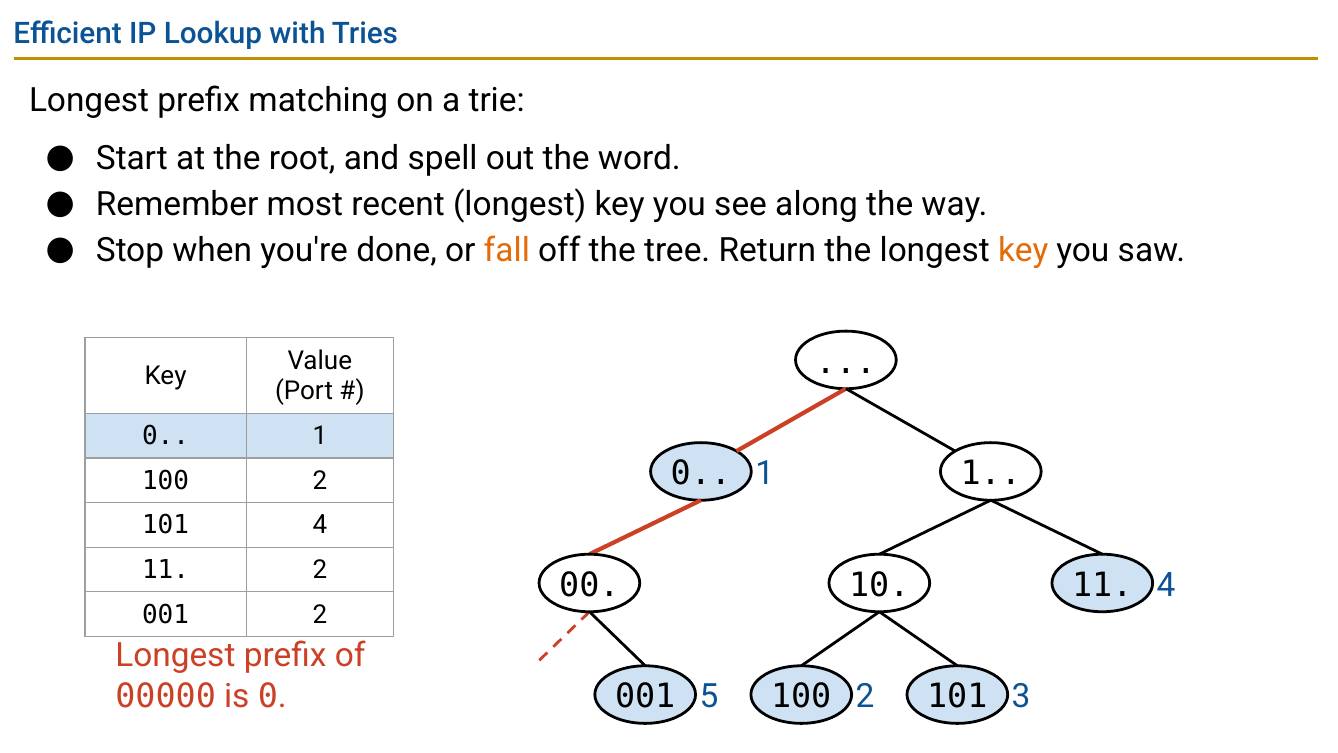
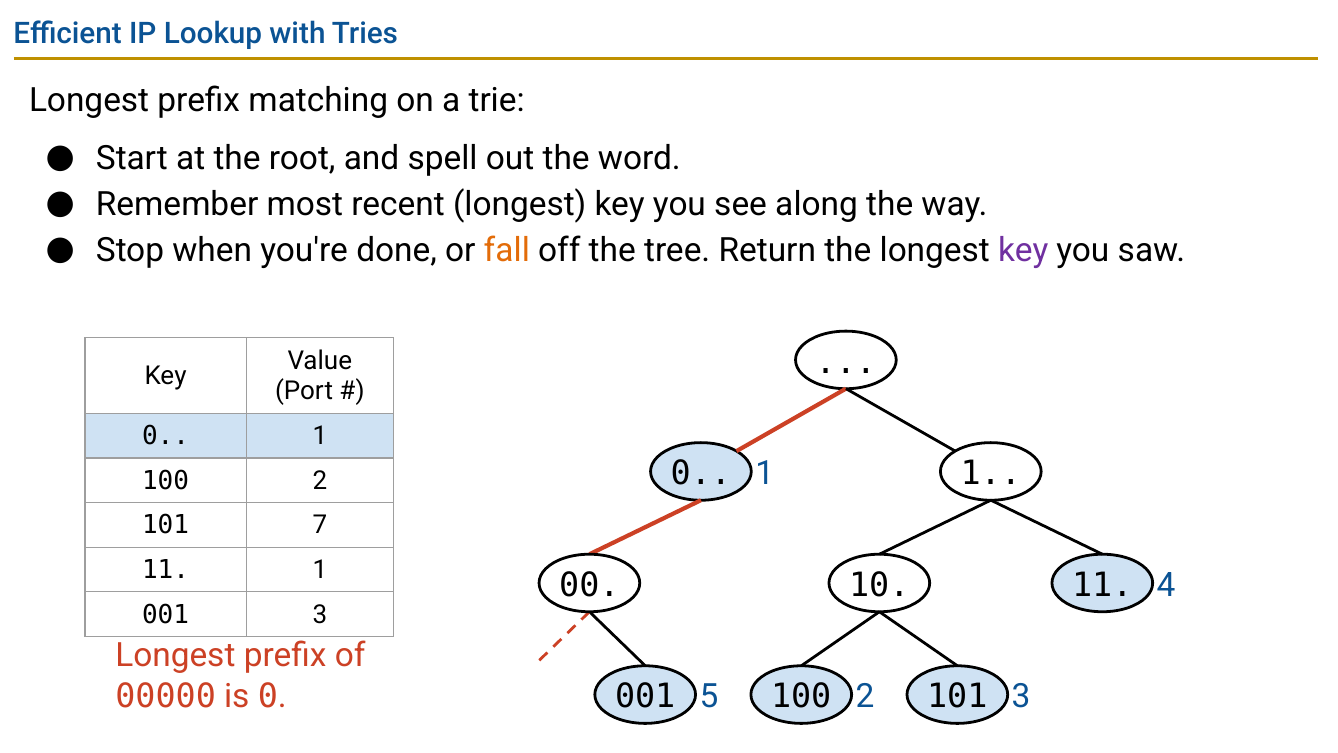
key at (1023, 250) colour: orange -> purple
101 4: 4 -> 7
11 2: 2 -> 1
001 2: 2 -> 3
